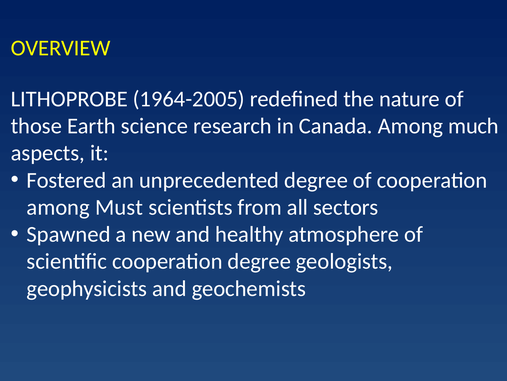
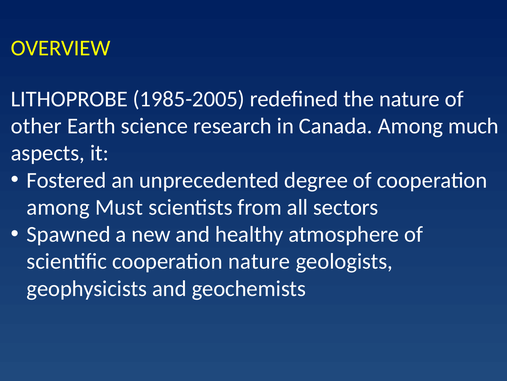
1964-2005: 1964-2005 -> 1985-2005
those: those -> other
cooperation degree: degree -> nature
